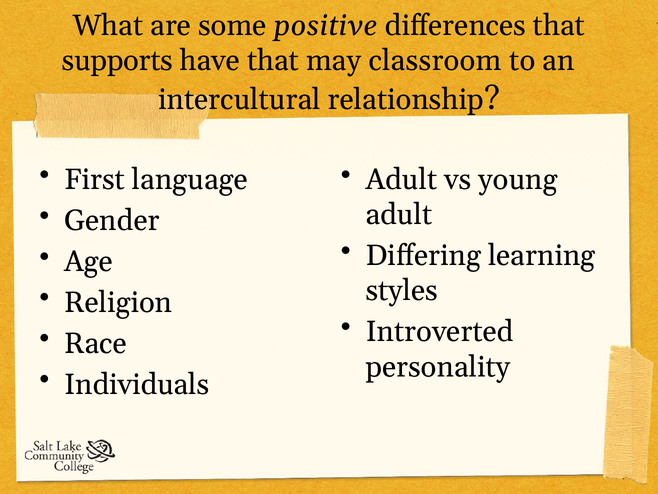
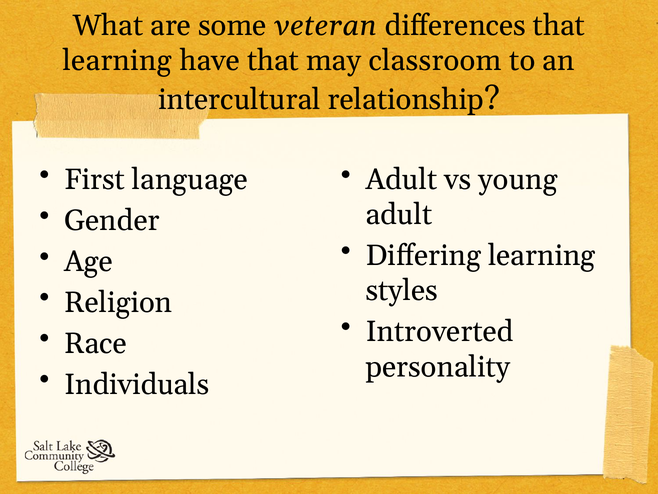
positive: positive -> veteran
supports at (117, 61): supports -> learning
